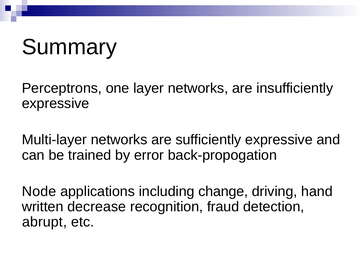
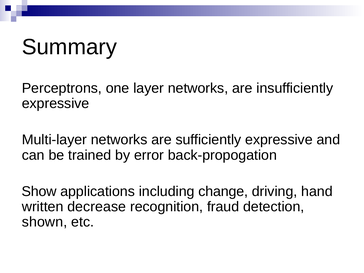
Node: Node -> Show
abrupt: abrupt -> shown
